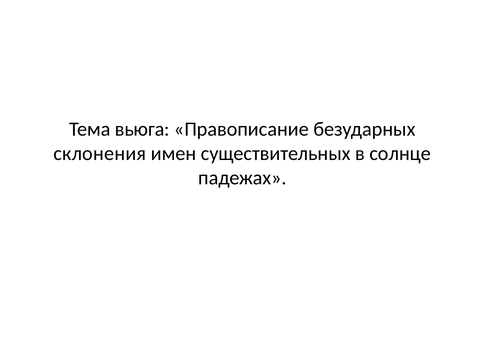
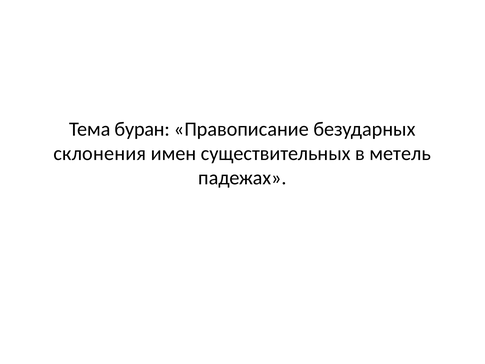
вьюга: вьюга -> буран
солнце: солнце -> метель
